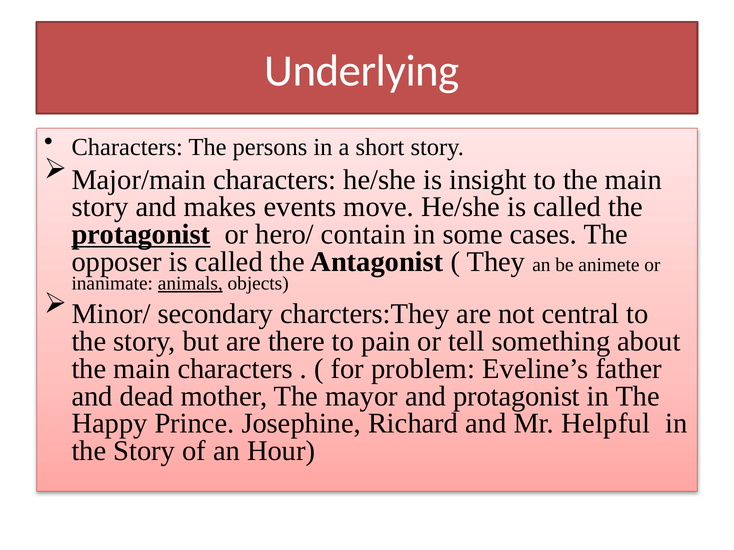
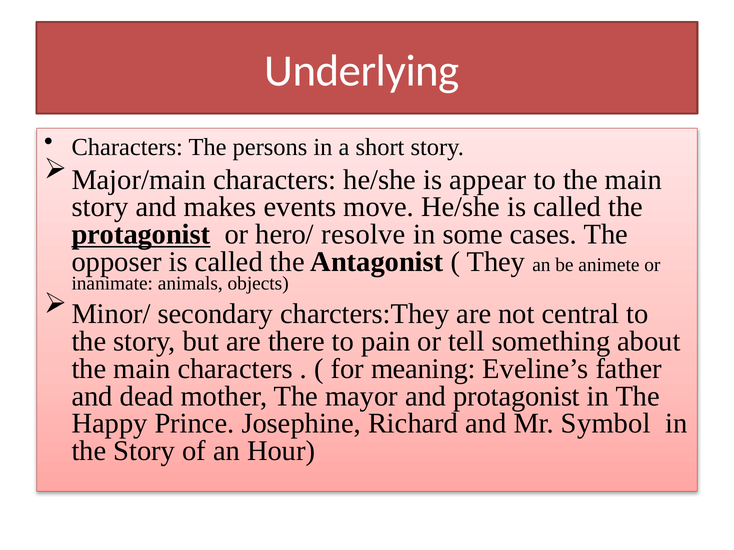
insight: insight -> appear
contain: contain -> resolve
animals underline: present -> none
problem: problem -> meaning
Helpful: Helpful -> Symbol
